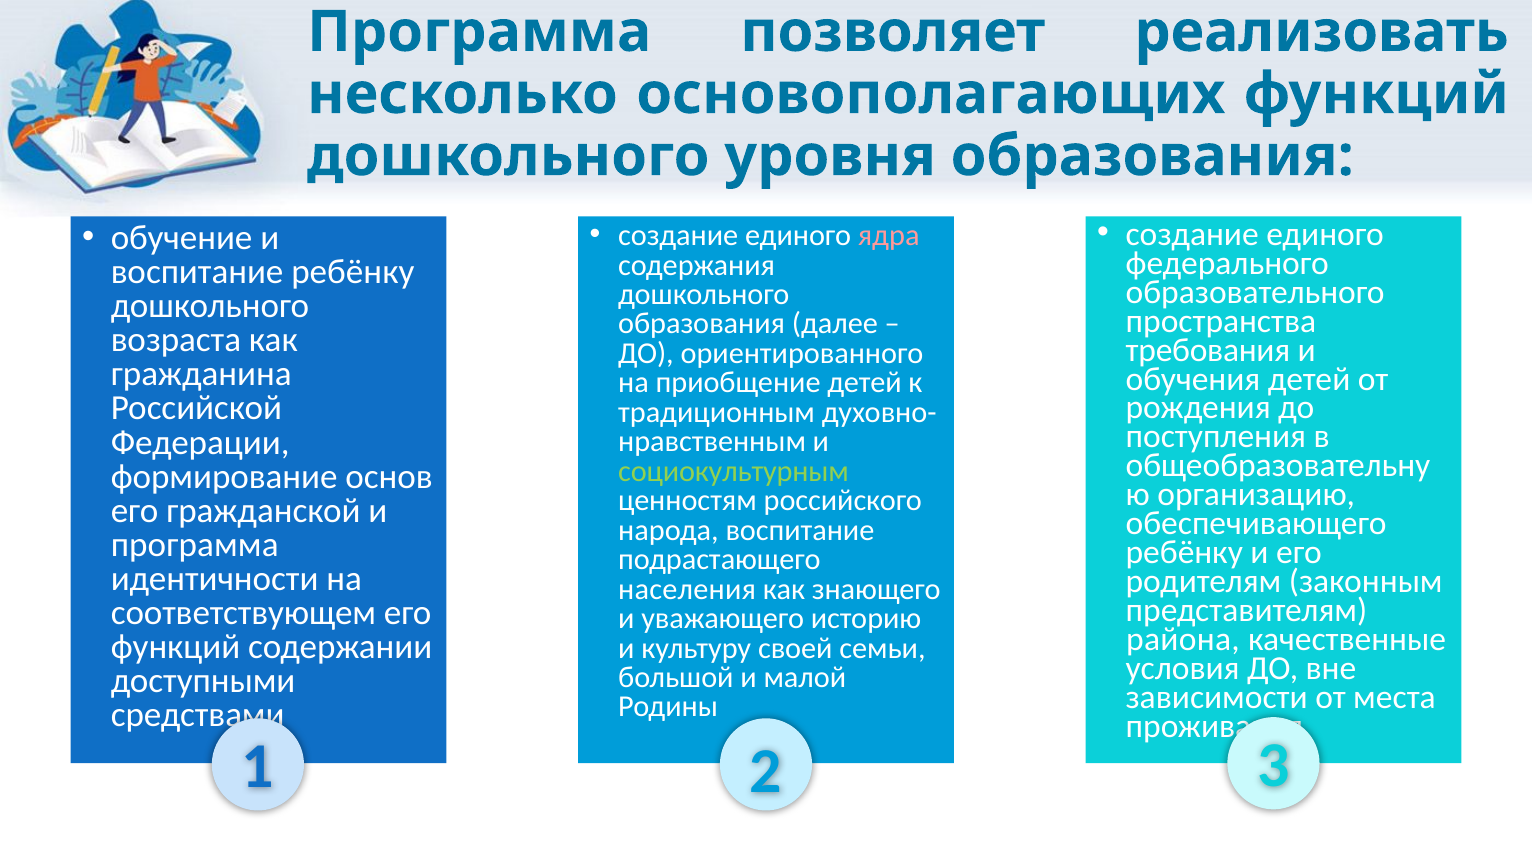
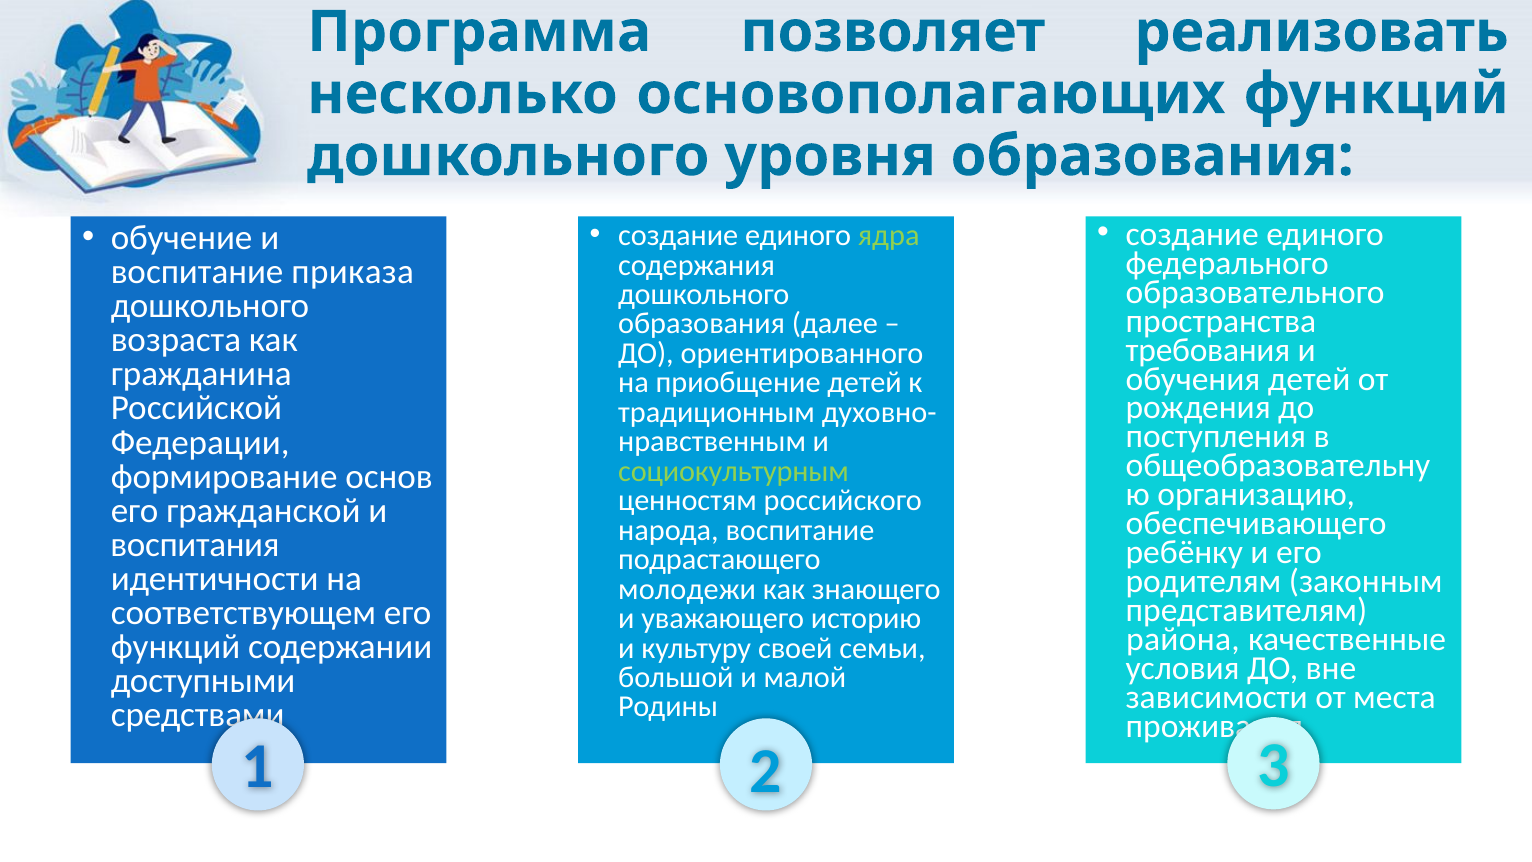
ядра colour: pink -> light green
воспитание ребёнку: ребёнку -> приказа
программа at (195, 545): программа -> воспитания
населения: населения -> молодежи
